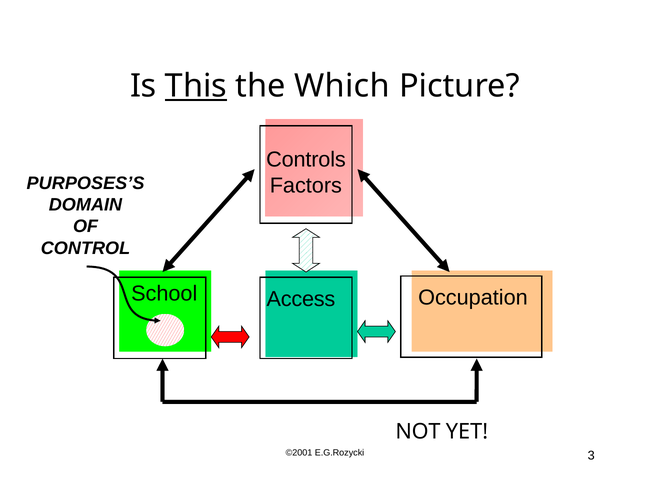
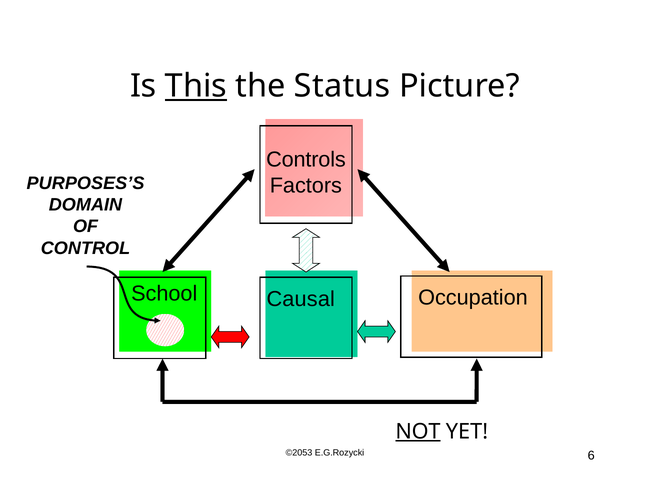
Which: Which -> Status
Access: Access -> Causal
NOT underline: none -> present
©2001: ©2001 -> ©2053
3: 3 -> 6
